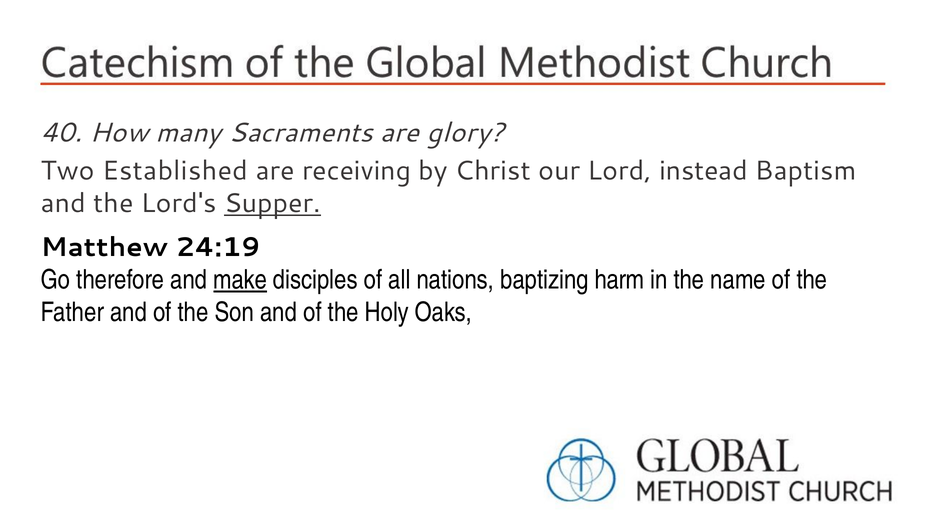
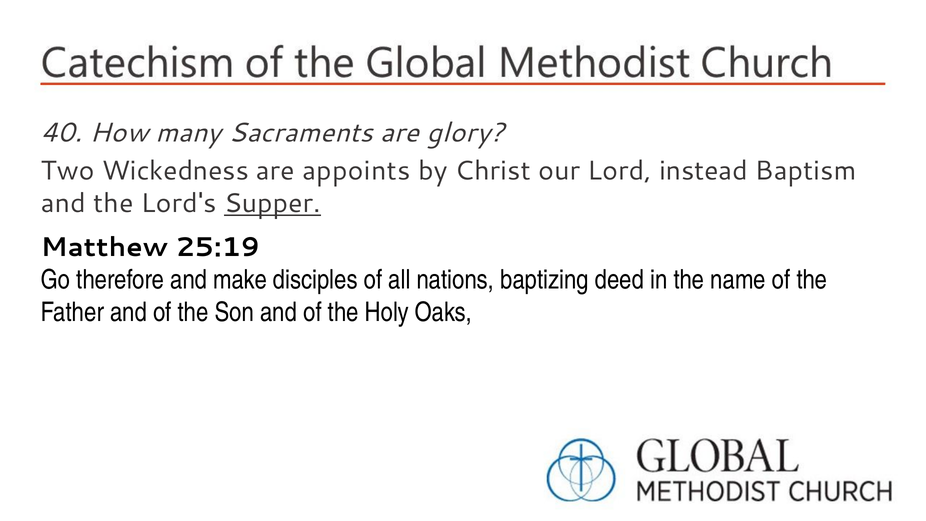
Established: Established -> Wickedness
receiving: receiving -> appoints
24:19: 24:19 -> 25:19
make underline: present -> none
harm: harm -> deed
